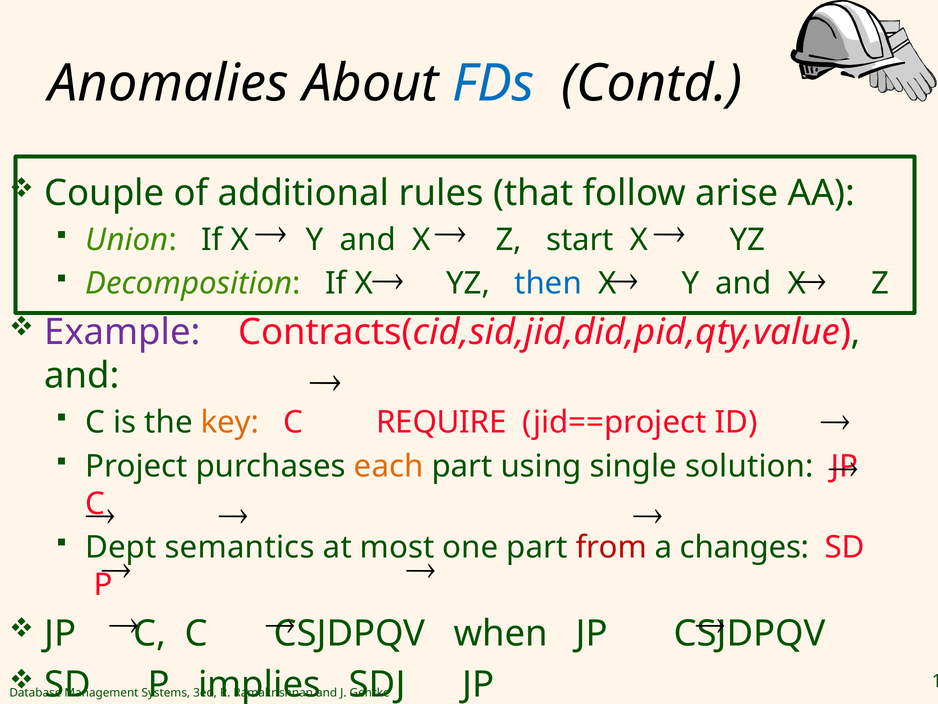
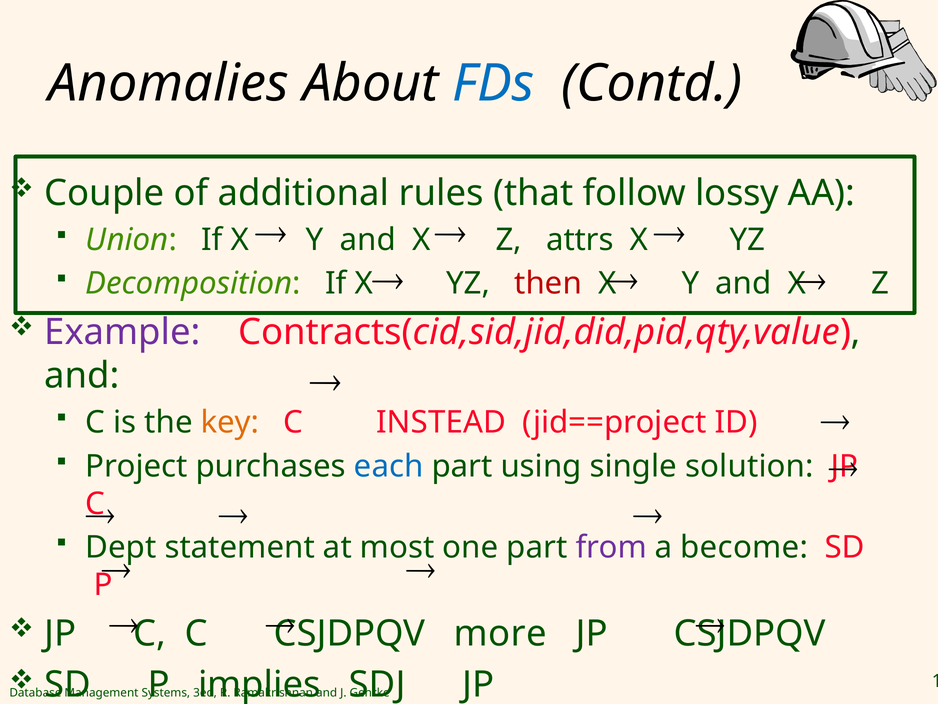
arise: arise -> lossy
start: start -> attrs
then colour: blue -> red
REQUIRE: REQUIRE -> INSTEAD
each colour: orange -> blue
semantics: semantics -> statement
from colour: red -> purple
changes: changes -> become
when: when -> more
